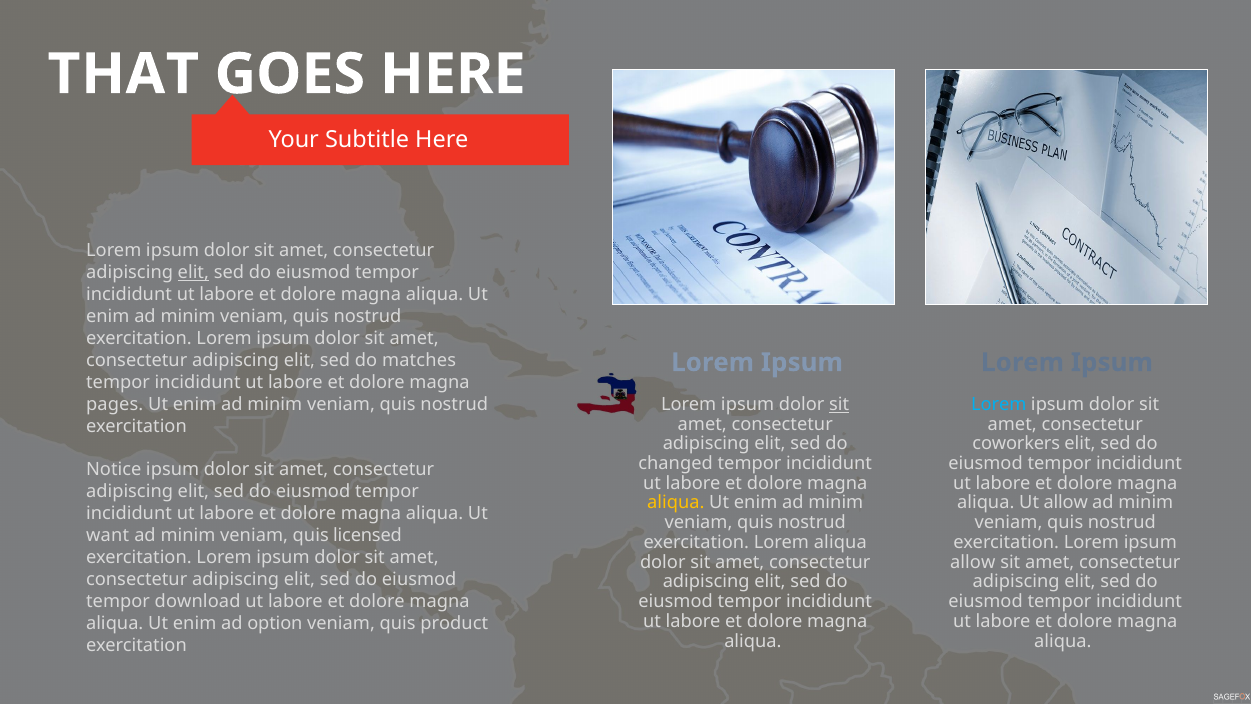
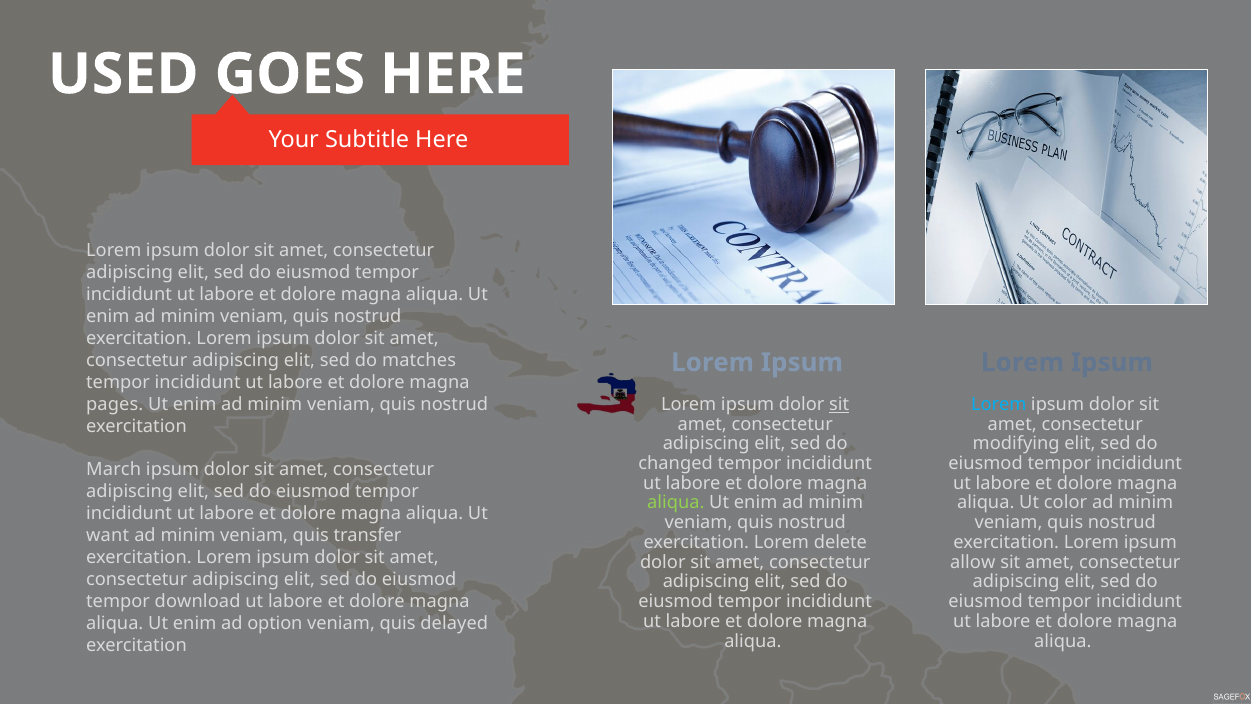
THAT: THAT -> USED
elit at (193, 273) underline: present -> none
coworkers: coworkers -> modifying
Notice: Notice -> March
aliqua at (676, 503) colour: yellow -> light green
Ut allow: allow -> color
licensed: licensed -> transfer
Lorem aliqua: aliqua -> delete
product: product -> delayed
